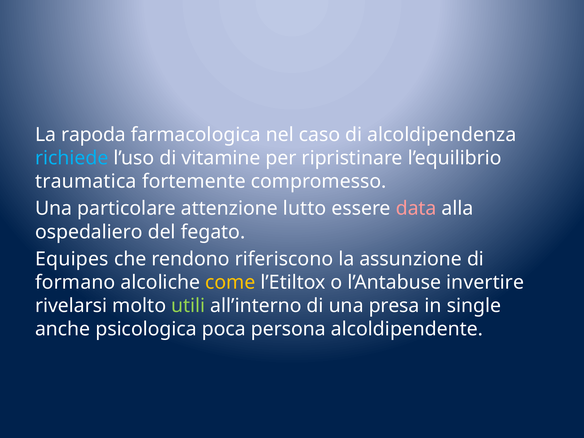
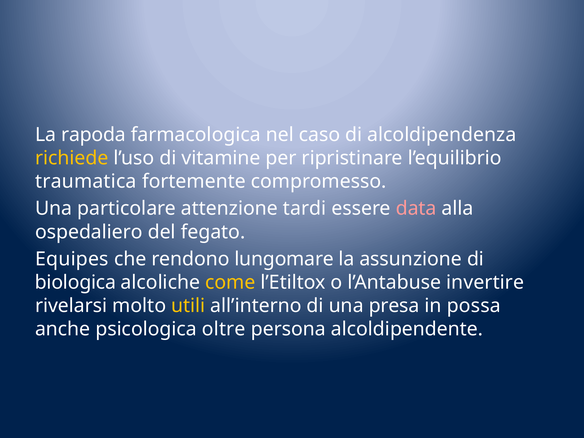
richiede colour: light blue -> yellow
lutto: lutto -> tardi
riferiscono: riferiscono -> lungomare
formano: formano -> biologica
utili colour: light green -> yellow
single: single -> possa
poca: poca -> oltre
